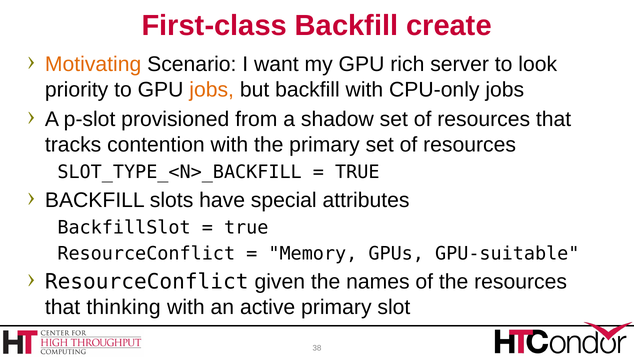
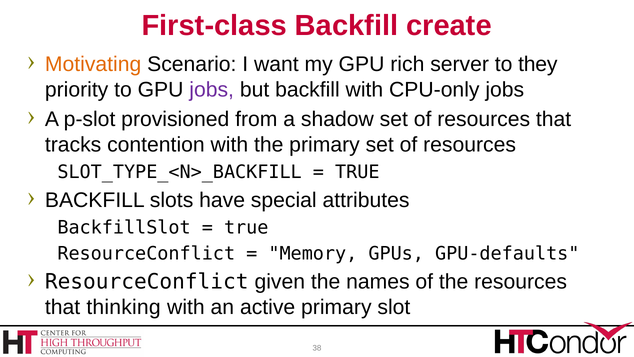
look: look -> they
jobs at (212, 89) colour: orange -> purple
GPU-suitable: GPU-suitable -> GPU-defaults
